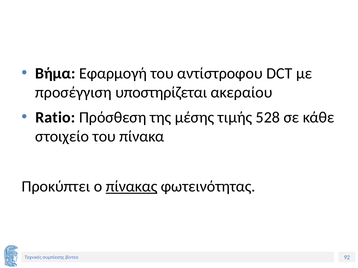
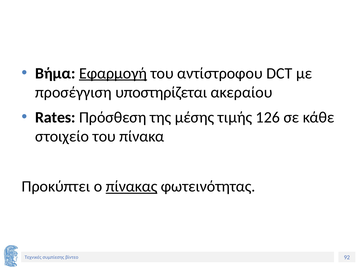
Εφαρμογή underline: none -> present
Ratio: Ratio -> Rates
528: 528 -> 126
